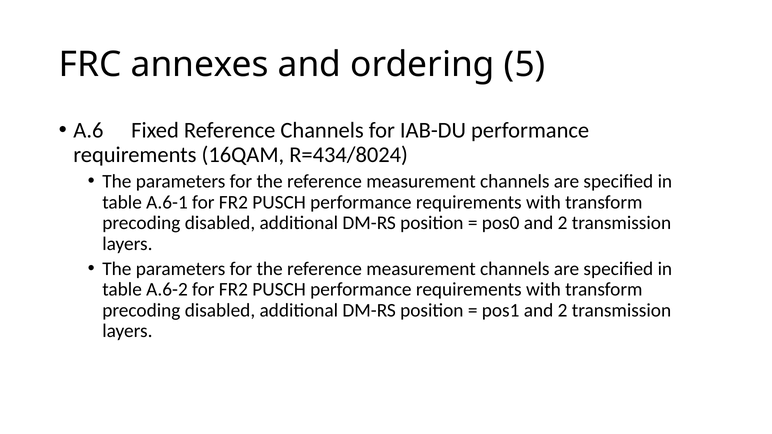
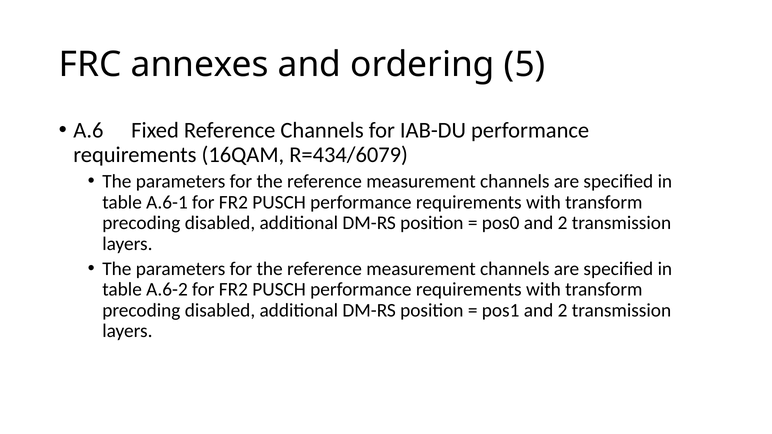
R=434/8024: R=434/8024 -> R=434/6079
